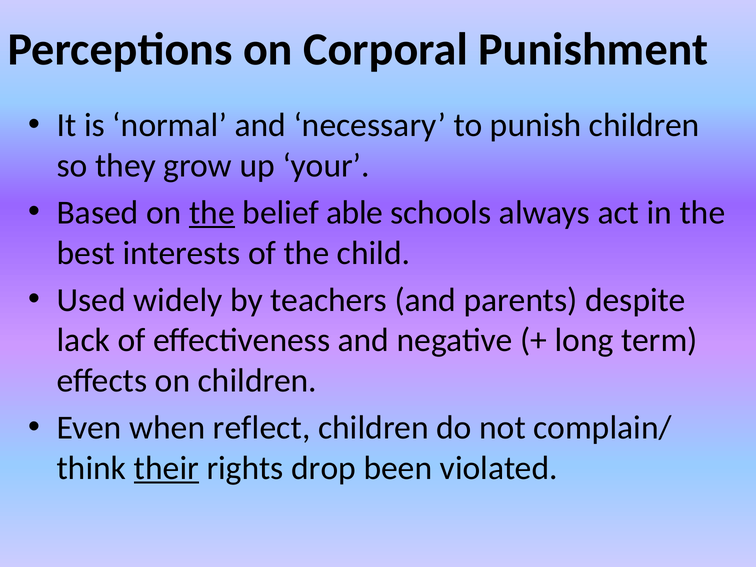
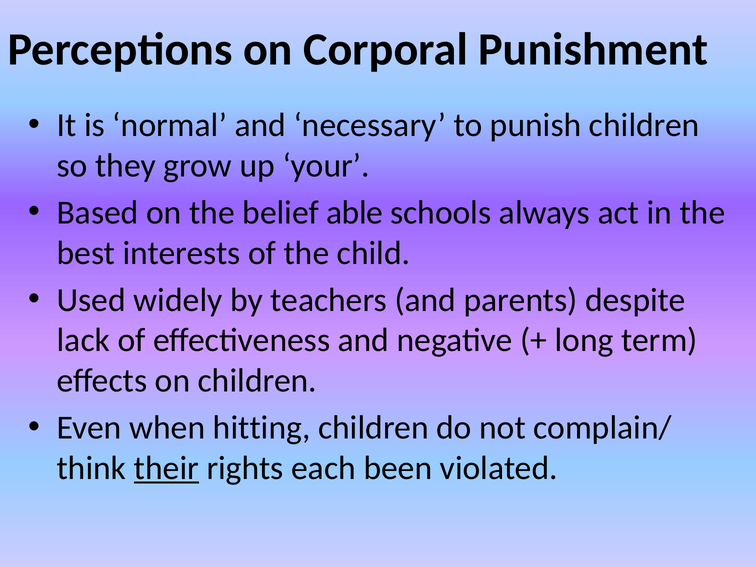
the at (212, 213) underline: present -> none
reflect: reflect -> hitting
drop: drop -> each
